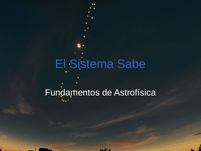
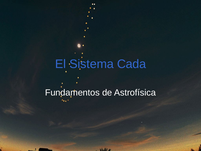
Sabe: Sabe -> Cada
